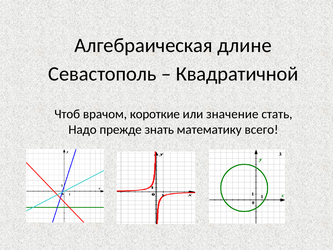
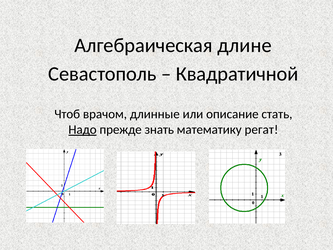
короткие: короткие -> длинные
значение: значение -> описание
Надо underline: none -> present
всего: всего -> регат
